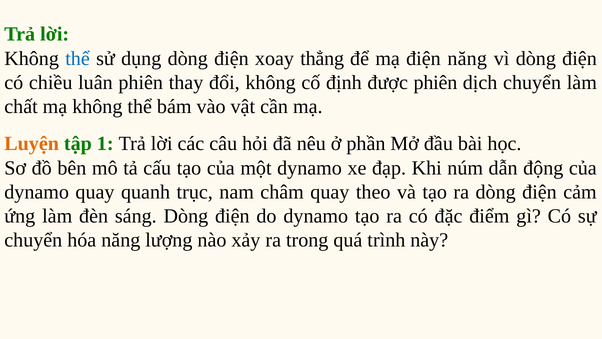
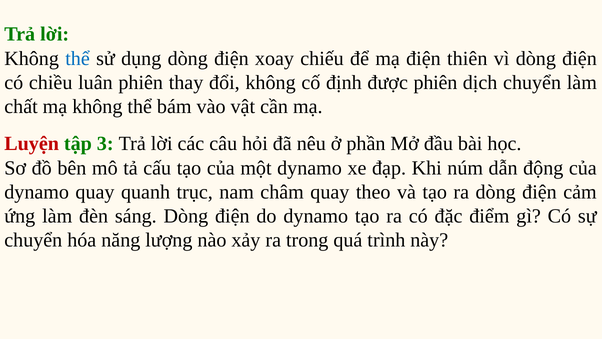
thẳng: thẳng -> chiếu
điện năng: năng -> thiên
Luyện colour: orange -> red
1: 1 -> 3
